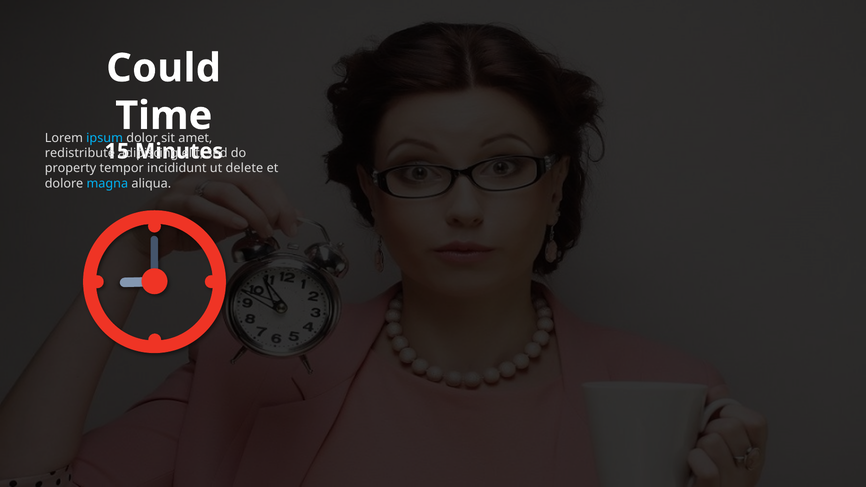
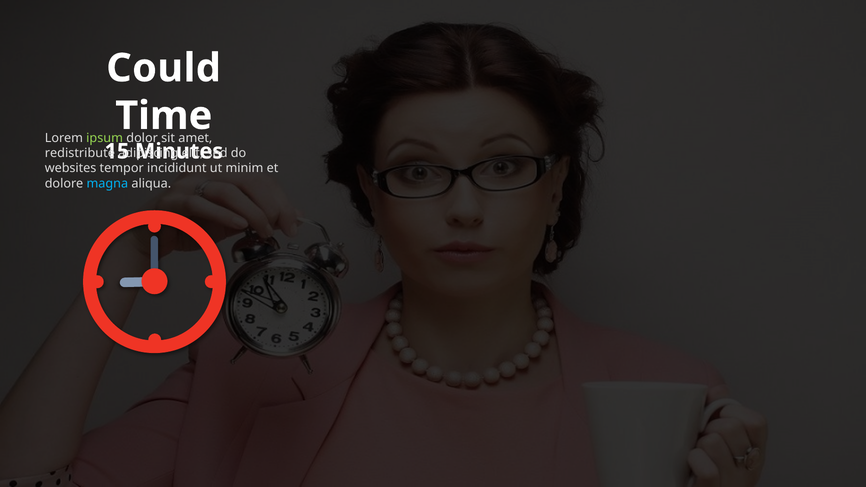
ipsum colour: light blue -> light green
property: property -> websites
delete: delete -> minim
